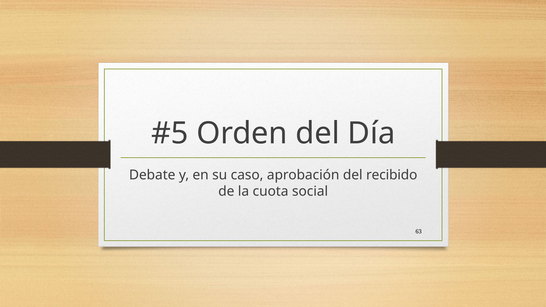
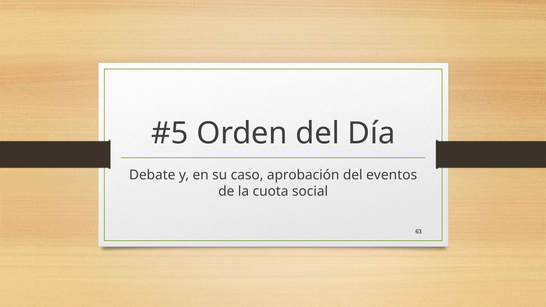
recibido: recibido -> eventos
